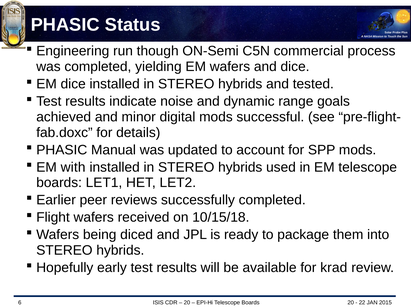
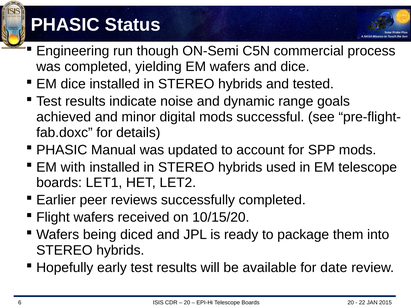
10/15/18: 10/15/18 -> 10/15/20
krad: krad -> date
